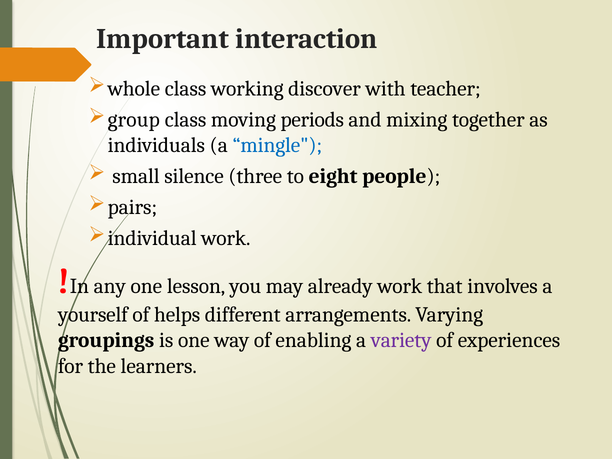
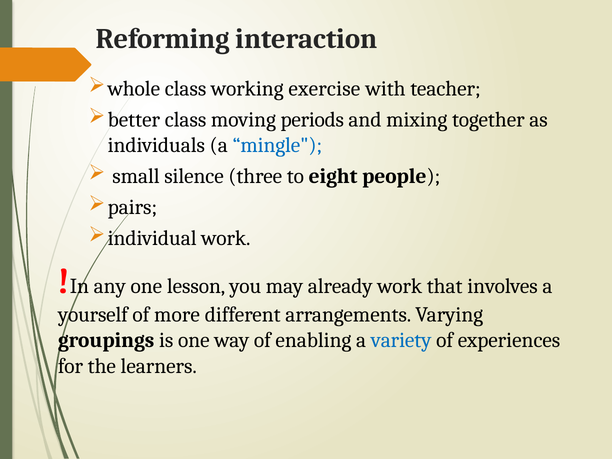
Important: Important -> Reforming
discover: discover -> exercise
group: group -> better
helps: helps -> more
variety colour: purple -> blue
